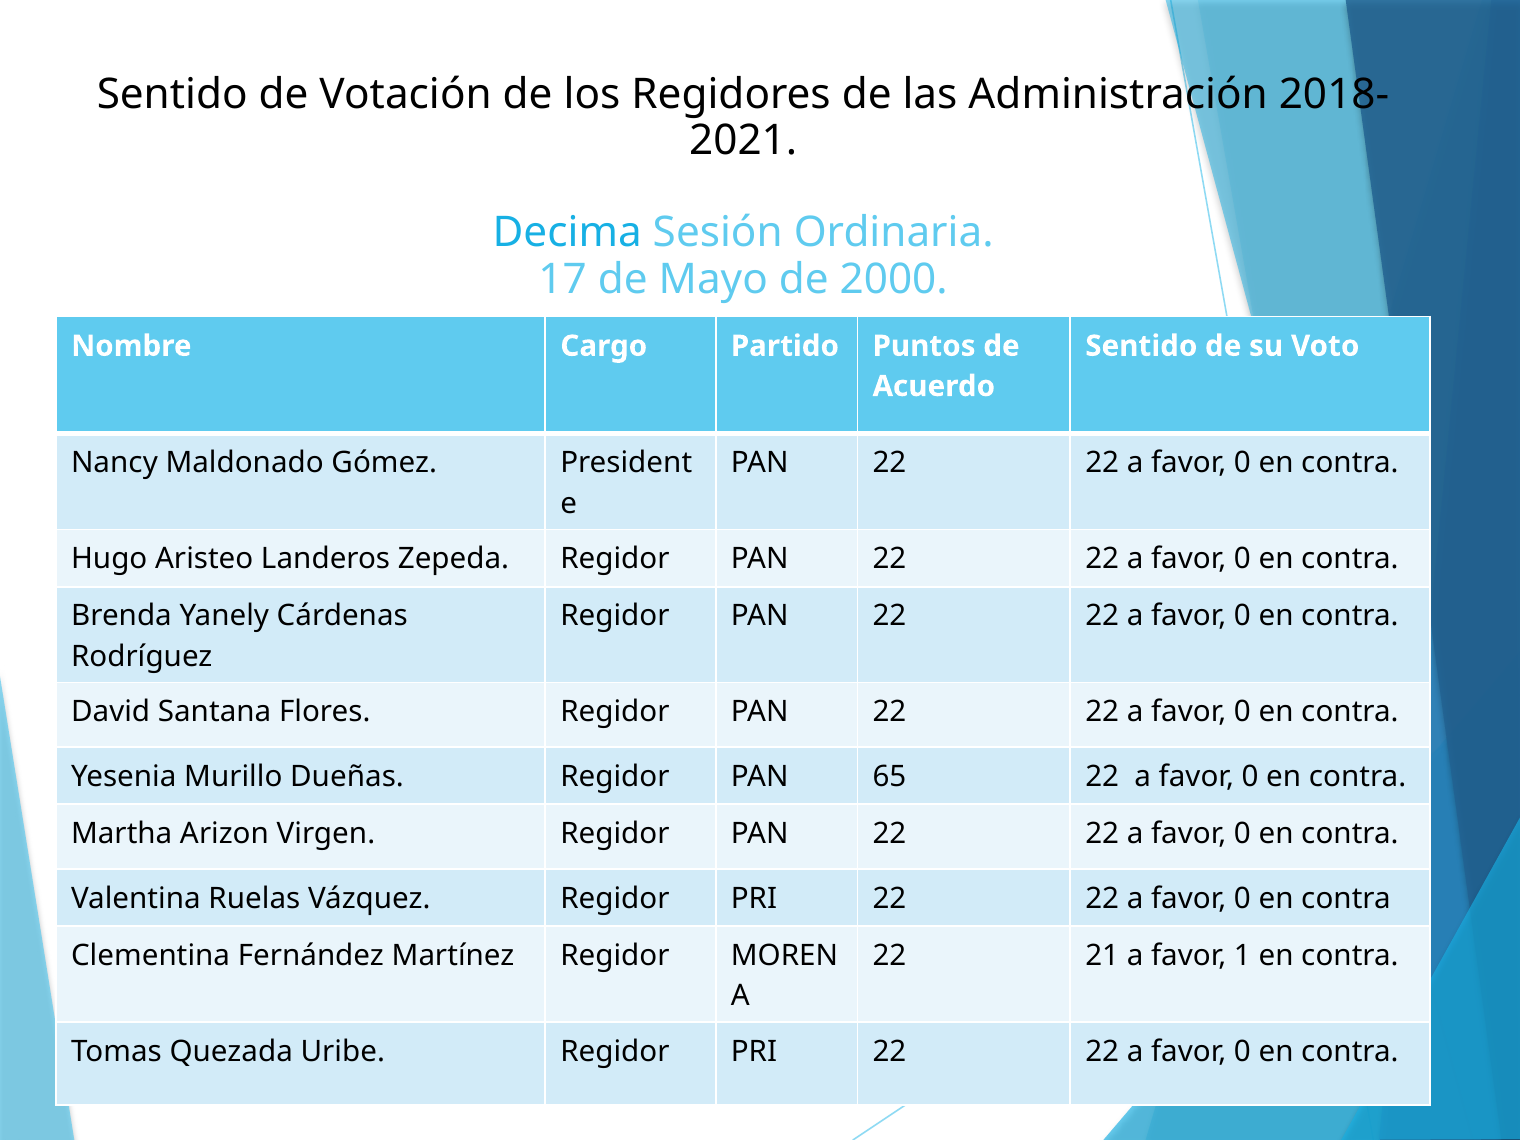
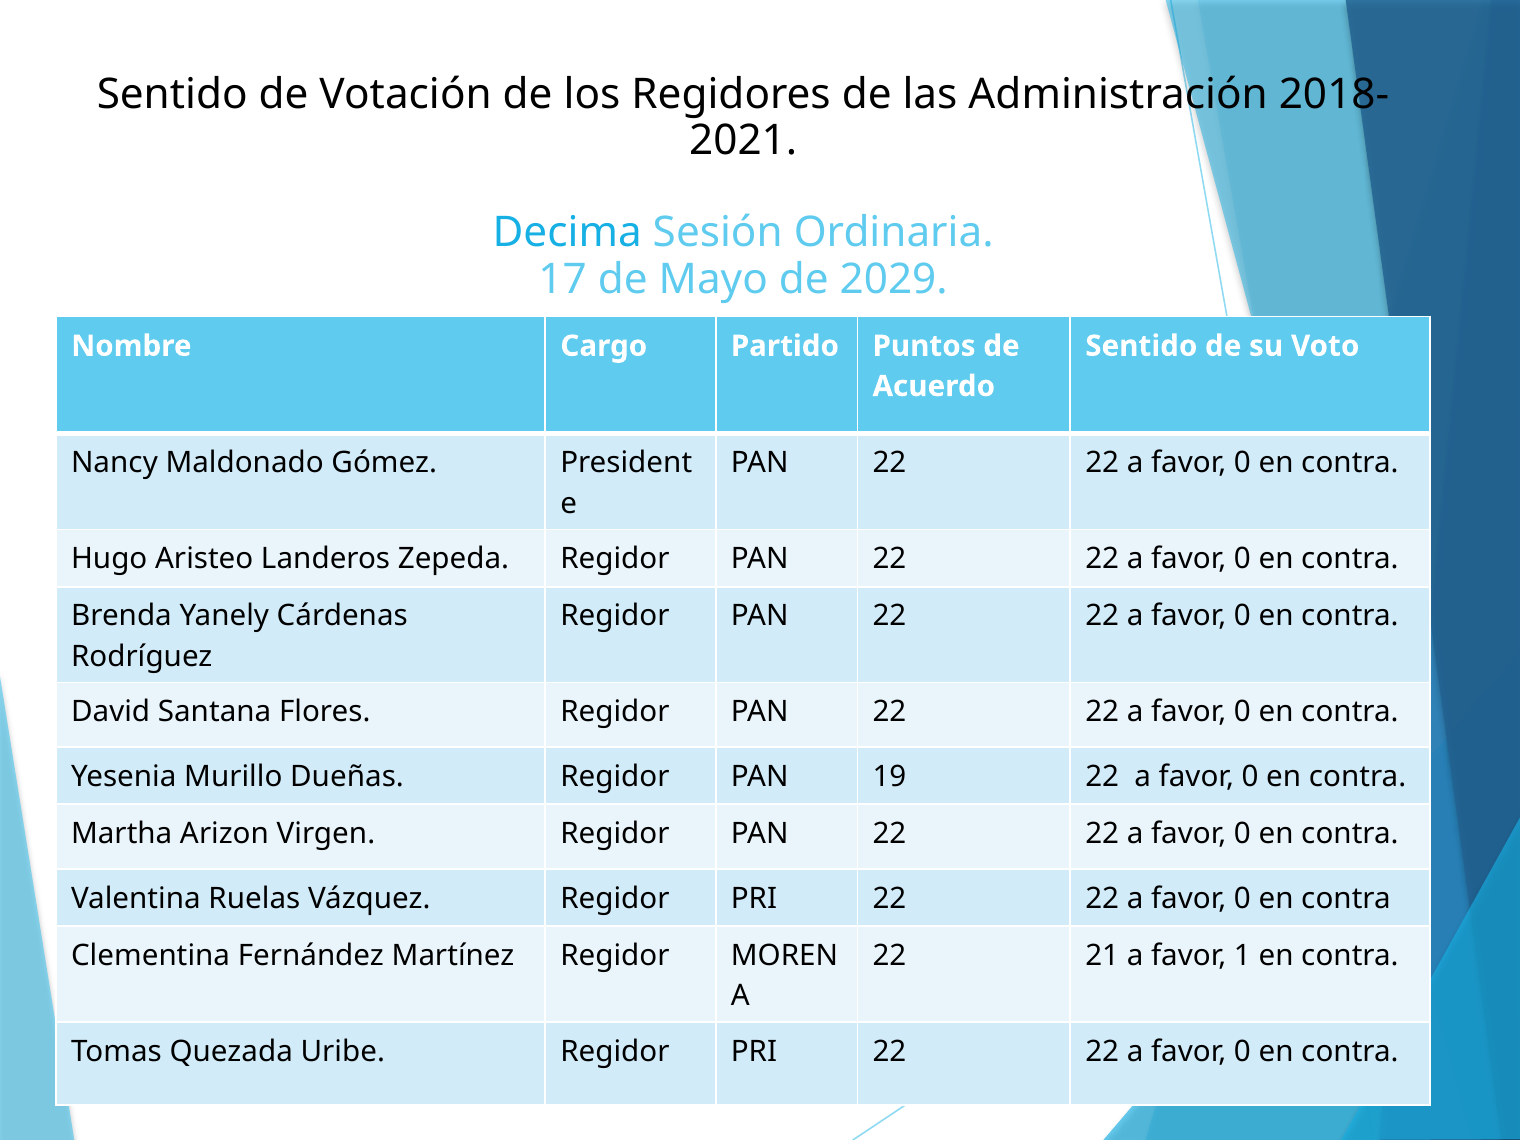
2000: 2000 -> 2029
65: 65 -> 19
